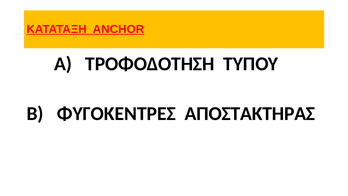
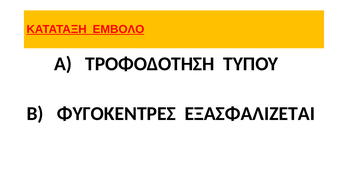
ANCHOR: ANCHOR -> ΕΜΒΟΛΟ
ΑΠΟΣΤΑΚΤΗΡΑΣ: ΑΠΟΣΤΑΚΤΗΡΑΣ -> ΕΞΑΣΦΑΛΙΖΕΤΑΙ
